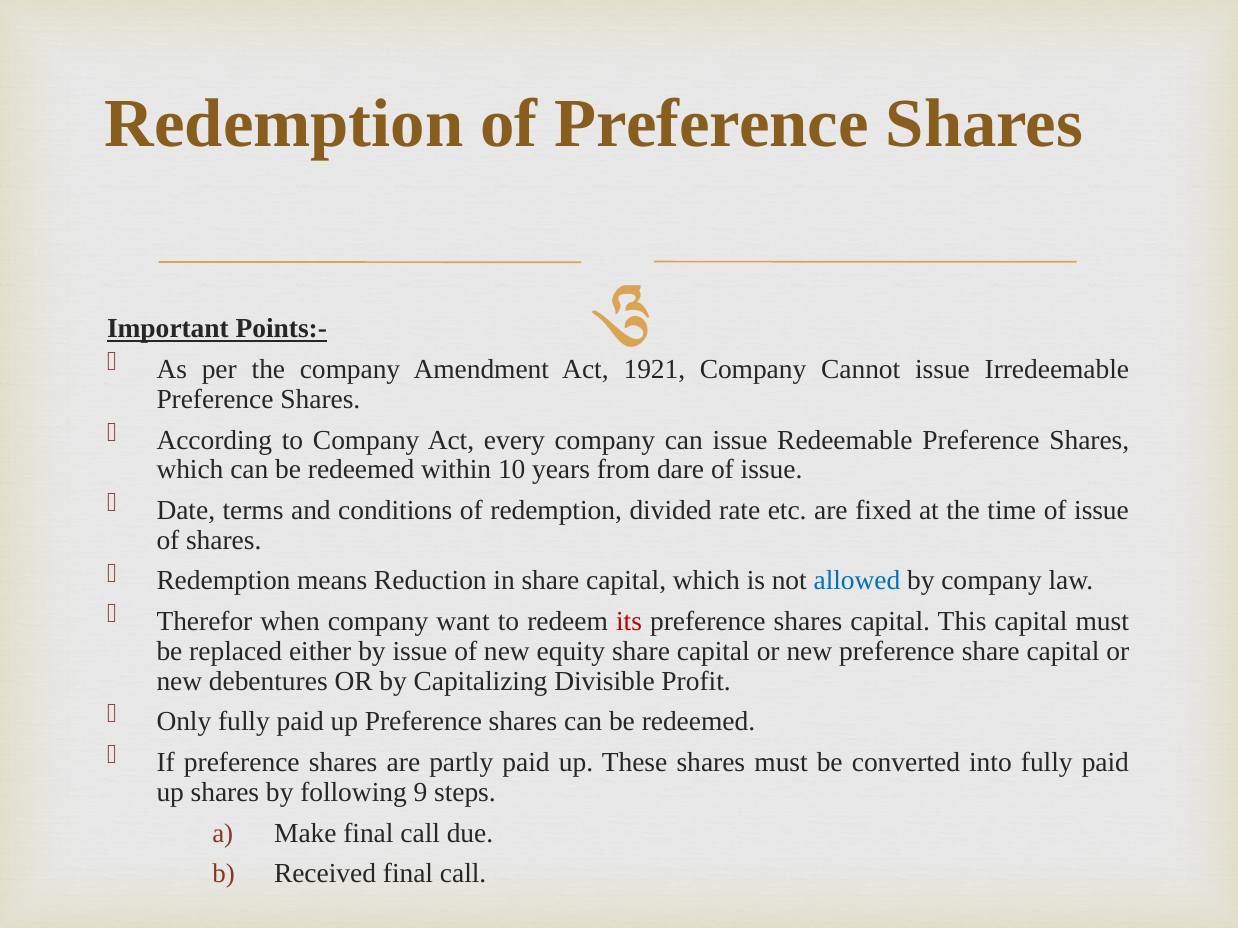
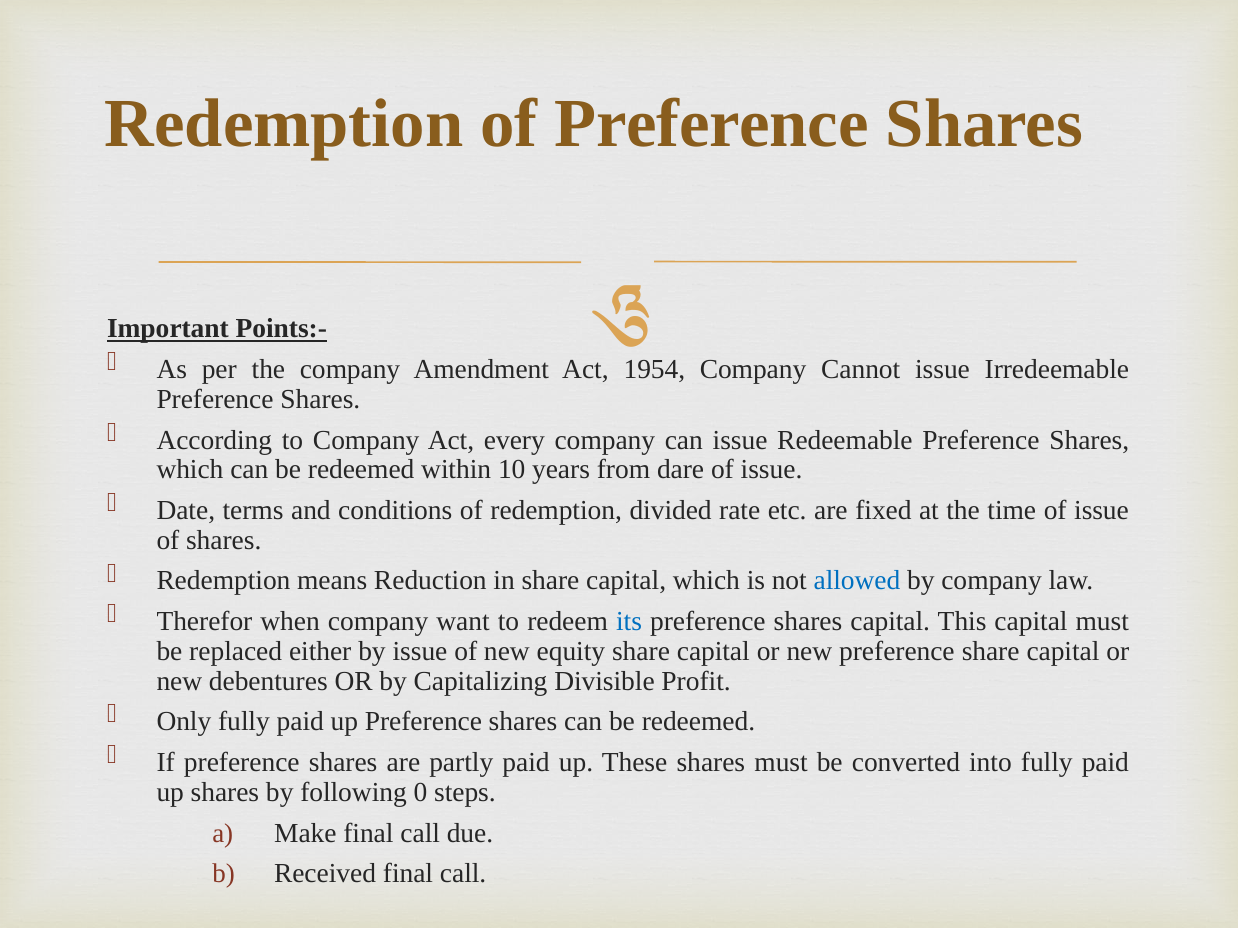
1921: 1921 -> 1954
its colour: red -> blue
9: 9 -> 0
